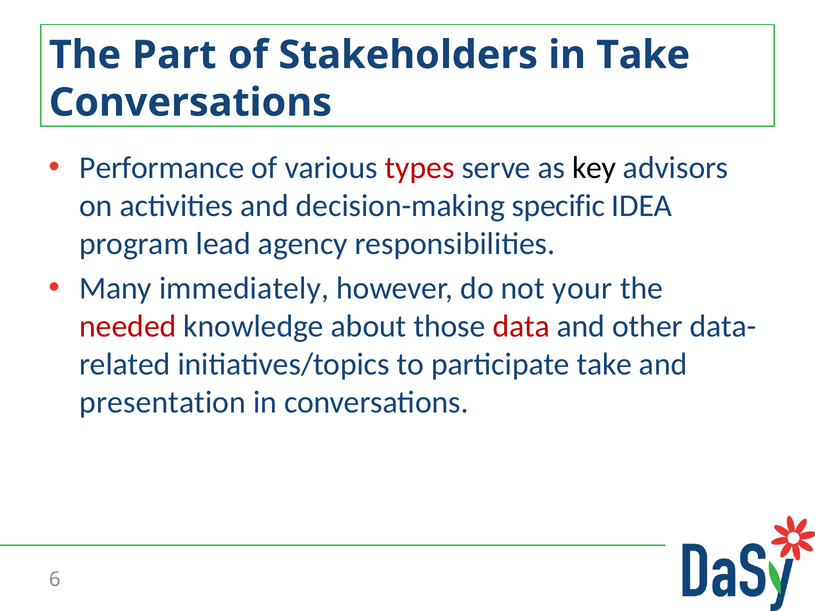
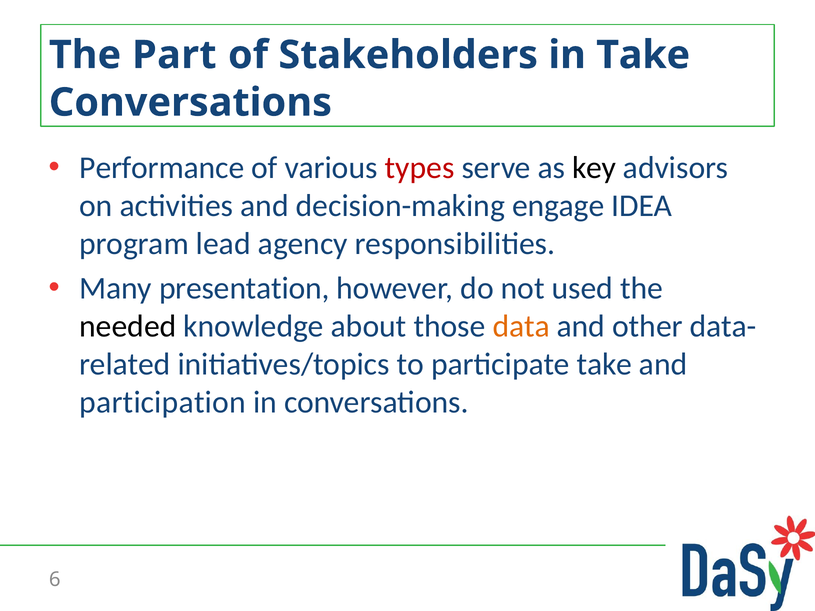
specific: specific -> engage
immediately: immediately -> presentation
your: your -> used
needed colour: red -> black
data colour: red -> orange
presentation: presentation -> participation
